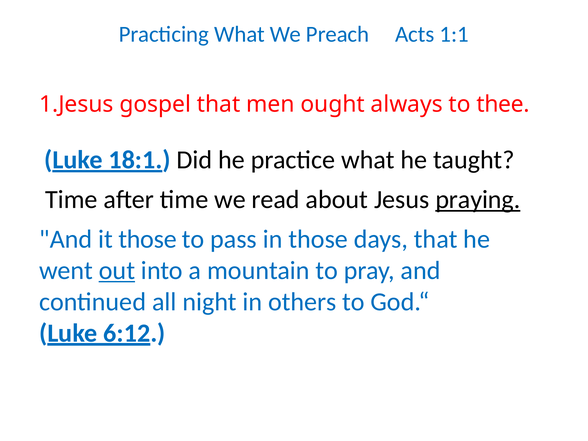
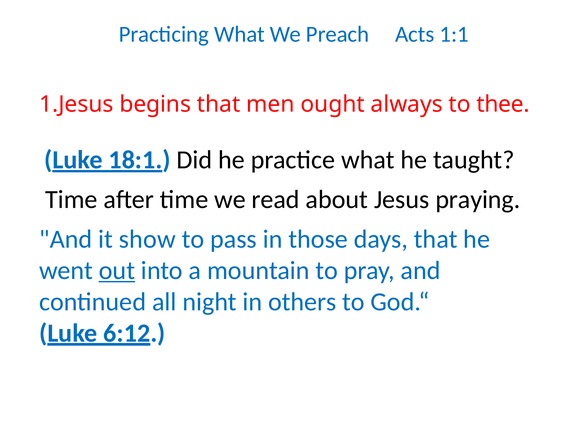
gospel: gospel -> begins
praying underline: present -> none
it those: those -> show
